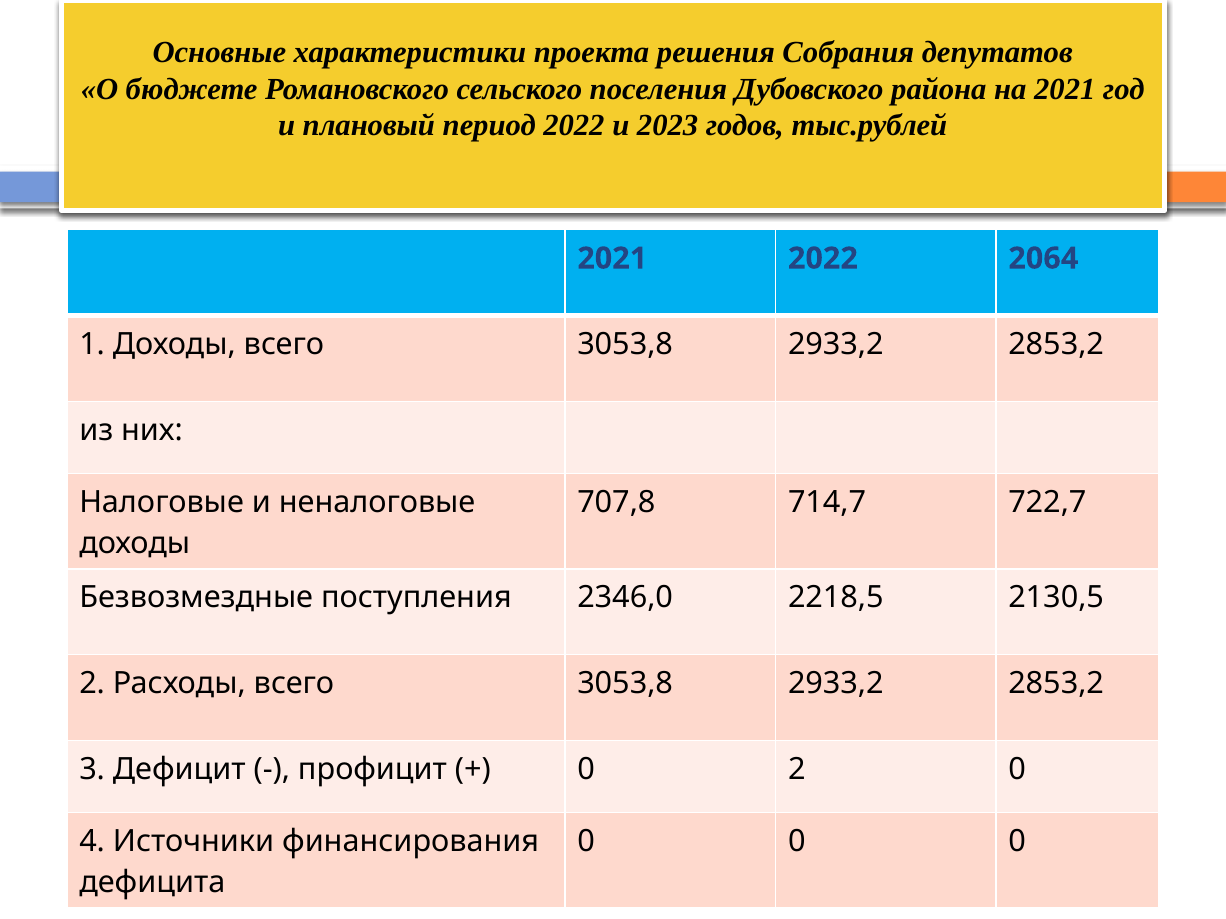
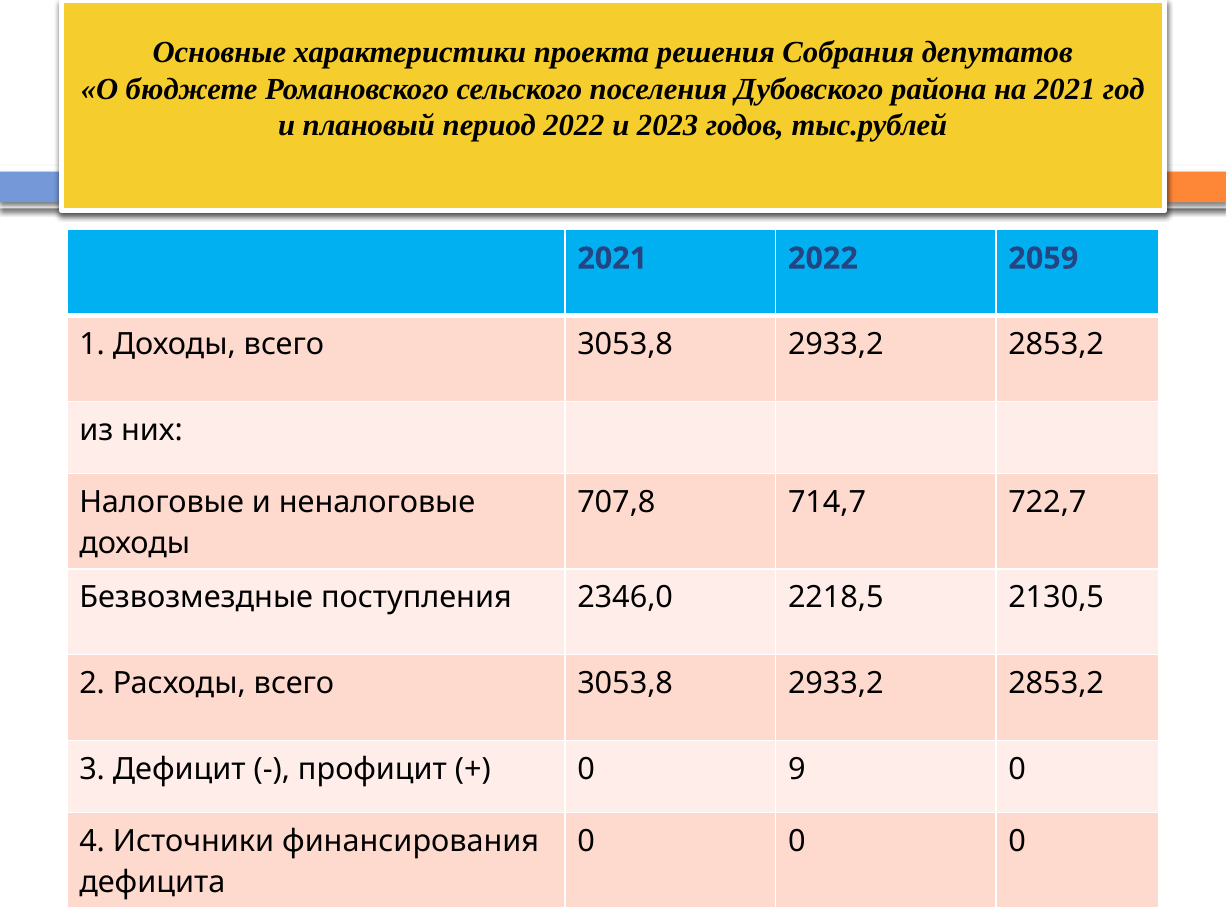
2064: 2064 -> 2059
0 2: 2 -> 9
